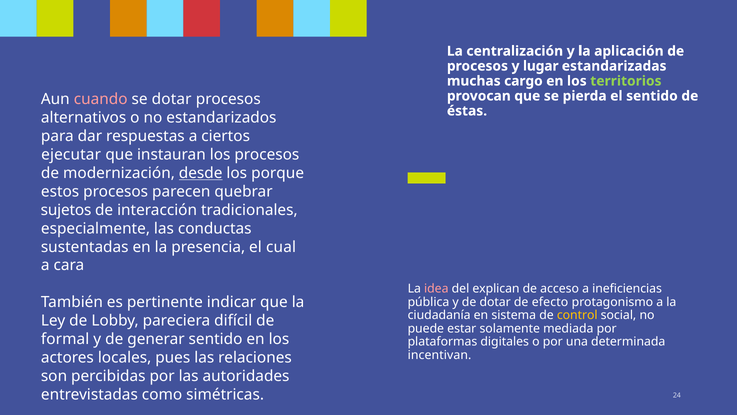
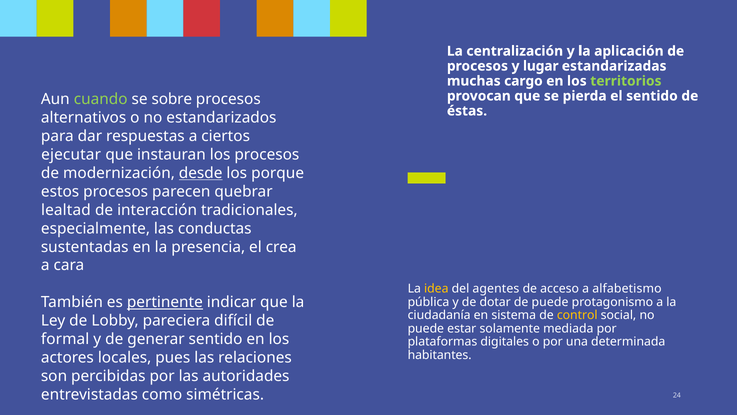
cuando colour: pink -> light green
se dotar: dotar -> sobre
sujetos: sujetos -> lealtad
cual: cual -> crea
idea colour: pink -> yellow
explican: explican -> agentes
ineficiencias: ineficiencias -> alfabetismo
pertinente underline: none -> present
de efecto: efecto -> puede
incentivan: incentivan -> habitantes
